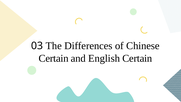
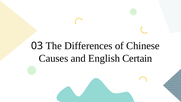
Certain at (54, 58): Certain -> Causes
